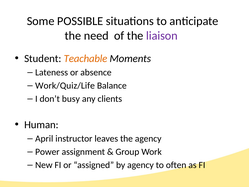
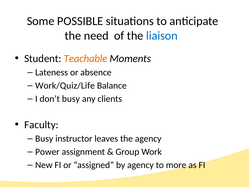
liaison colour: purple -> blue
Human: Human -> Faculty
April at (44, 138): April -> Busy
often: often -> more
